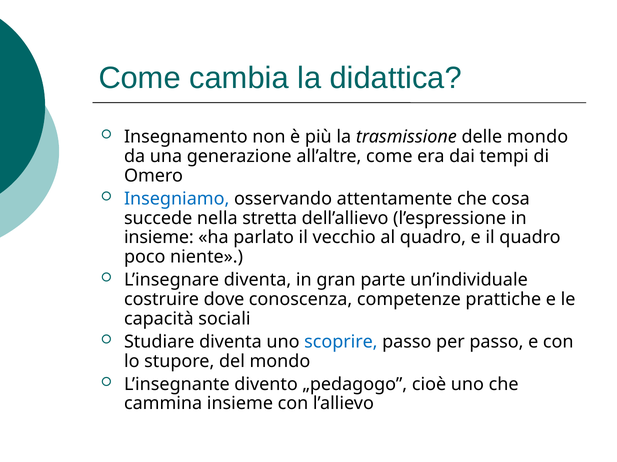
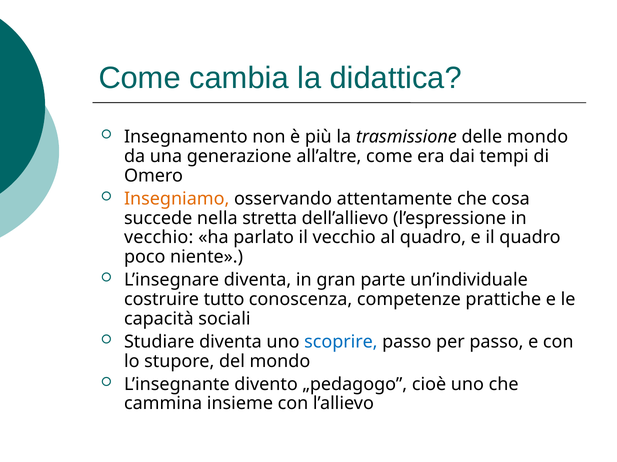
Insegniamo colour: blue -> orange
insieme at (159, 238): insieme -> vecchio
dove: dove -> tutto
